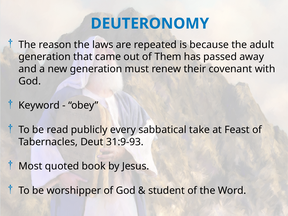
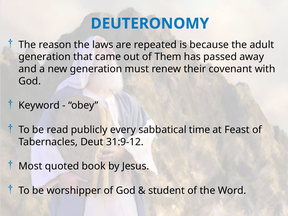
take: take -> time
31:9-93: 31:9-93 -> 31:9-12
